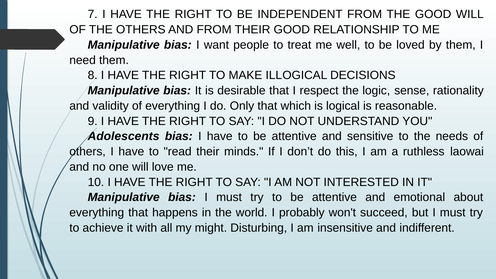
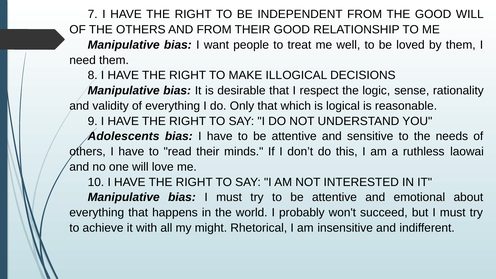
Disturbing: Disturbing -> Rhetorical
